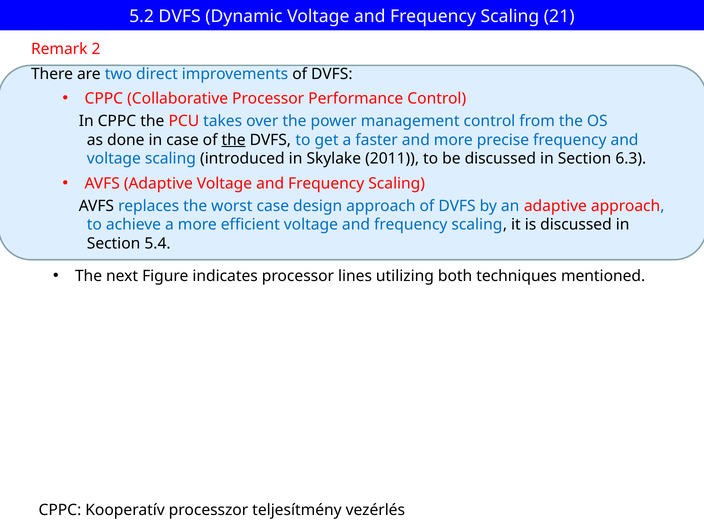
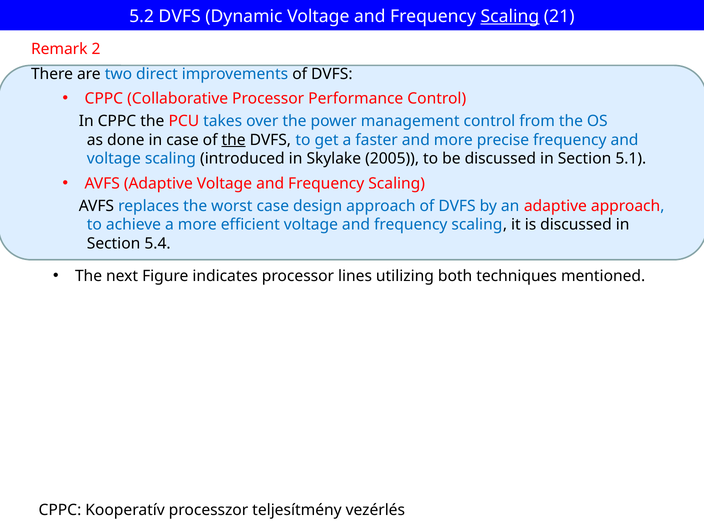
Scaling at (510, 16) underline: none -> present
2011: 2011 -> 2005
6.3: 6.3 -> 5.1
